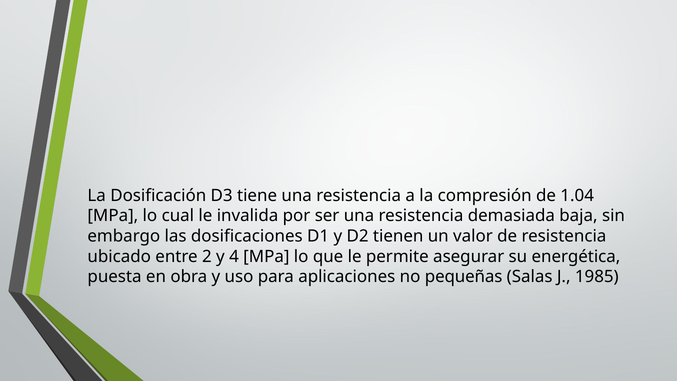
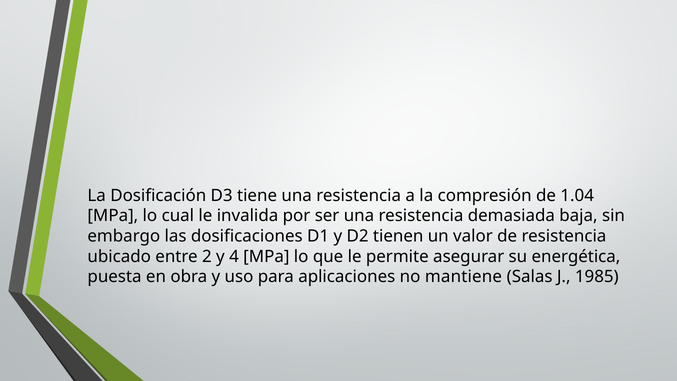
pequeñas: pequeñas -> mantiene
